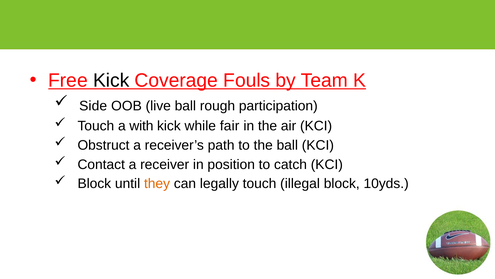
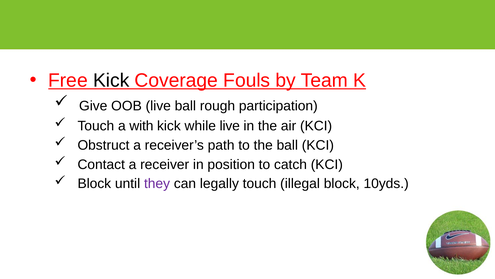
Side: Side -> Give
while fair: fair -> live
they colour: orange -> purple
